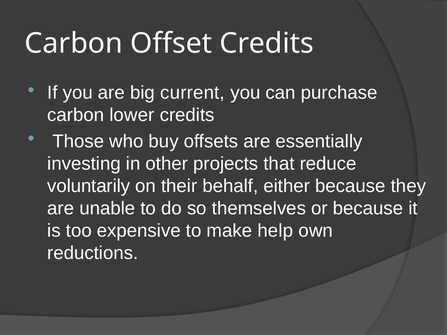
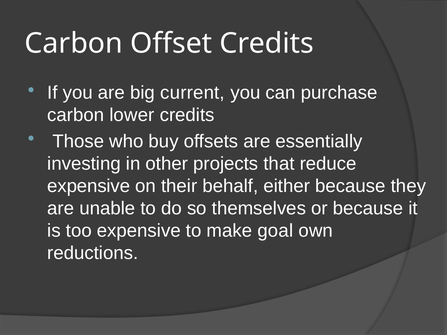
voluntarily at (89, 186): voluntarily -> expensive
help: help -> goal
